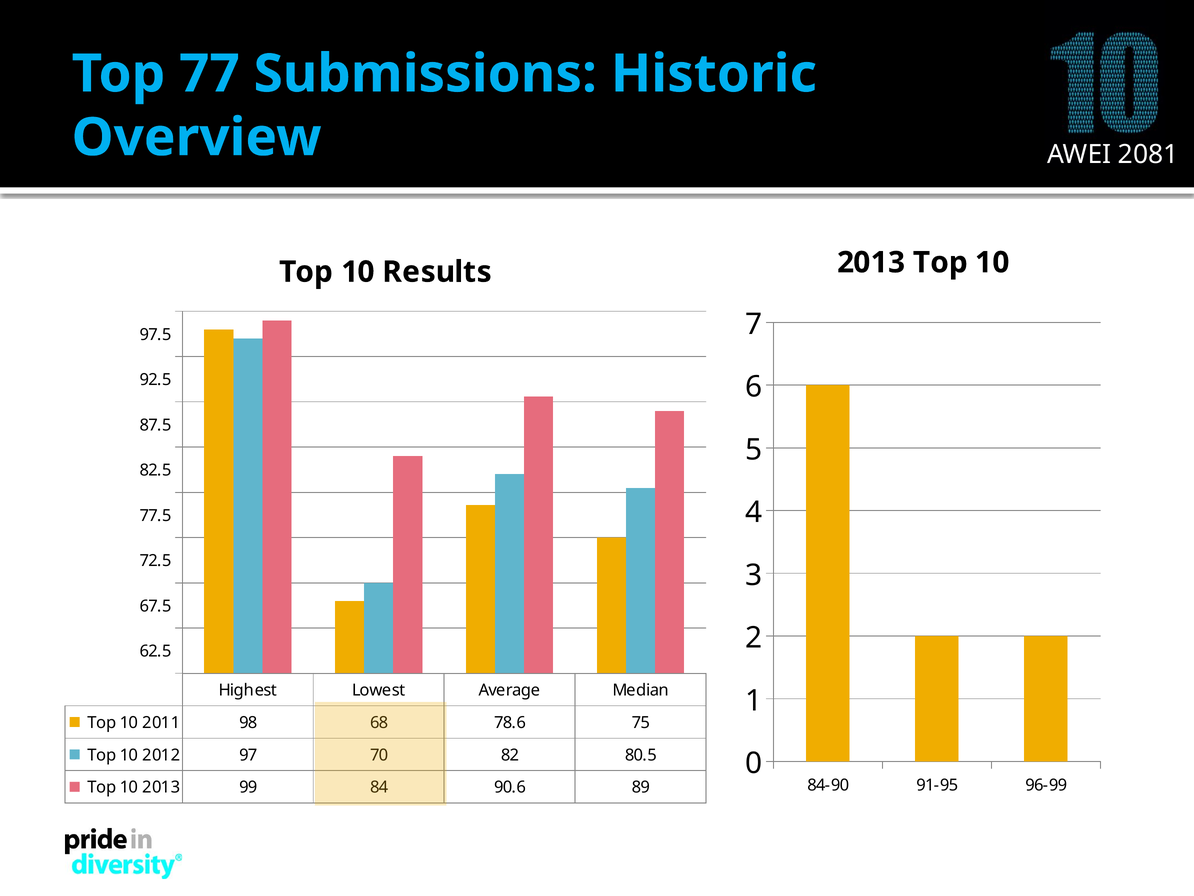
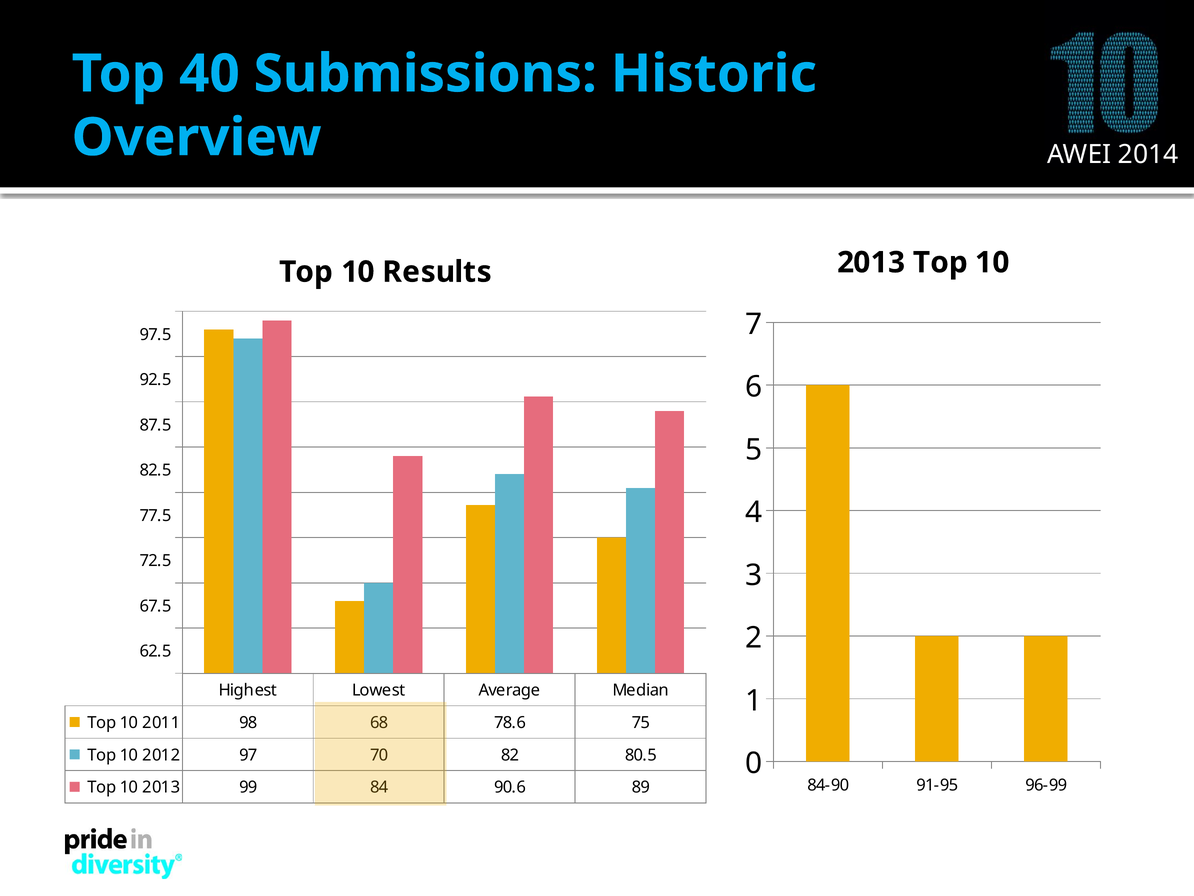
77: 77 -> 40
2081: 2081 -> 2014
